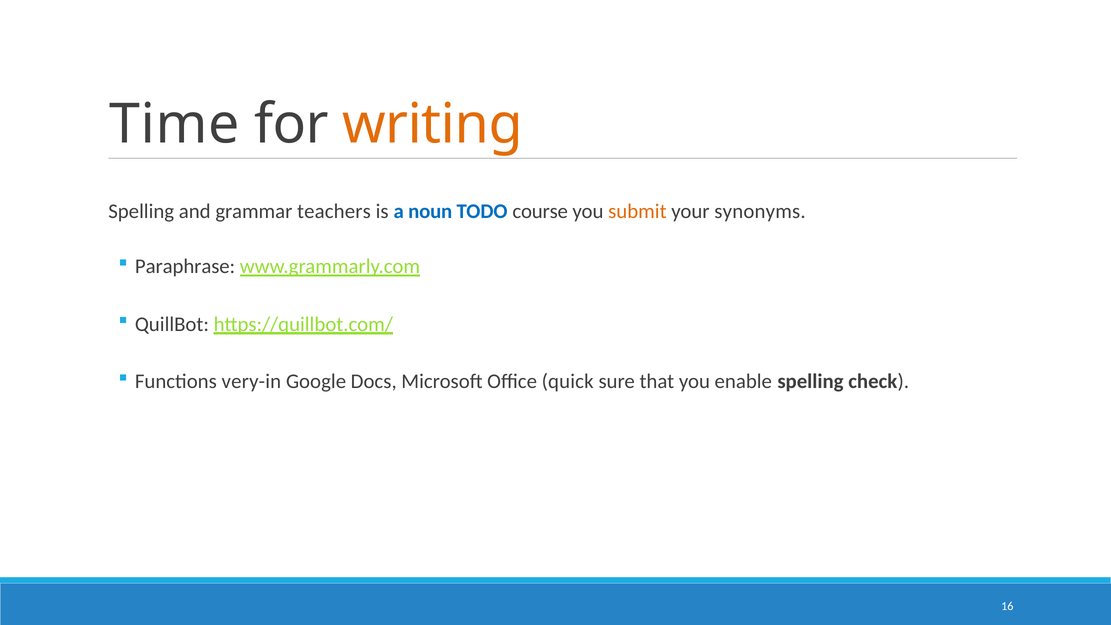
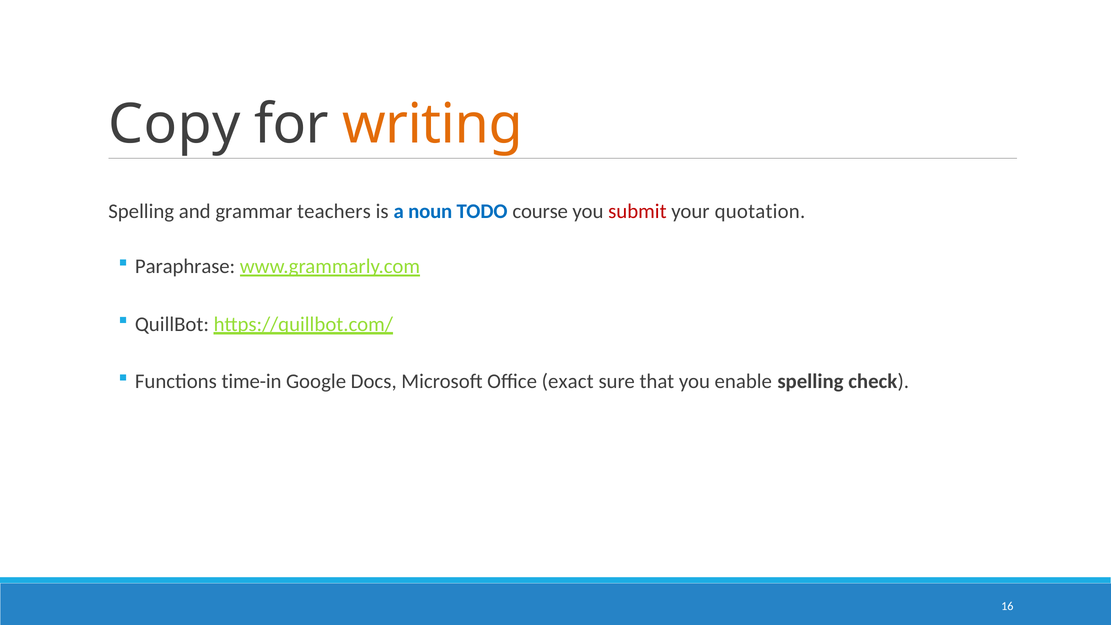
Time: Time -> Copy
submit colour: orange -> red
synonyms: synonyms -> quotation
very-in: very-in -> time-in
quick: quick -> exact
